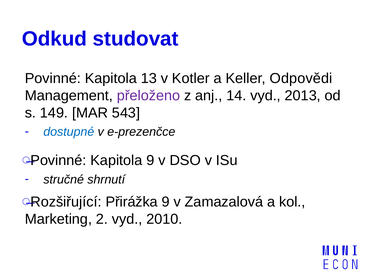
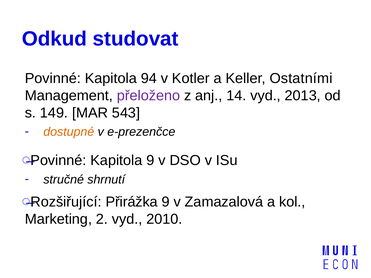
13: 13 -> 94
Odpovědi: Odpovědi -> Ostatními
dostupné colour: blue -> orange
